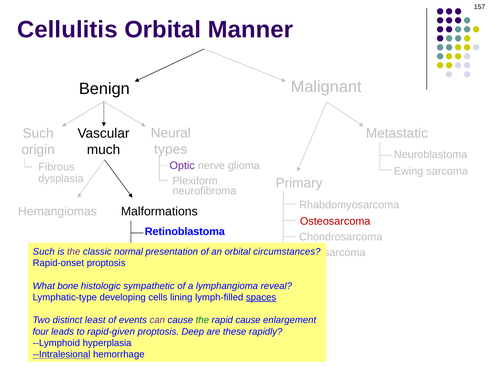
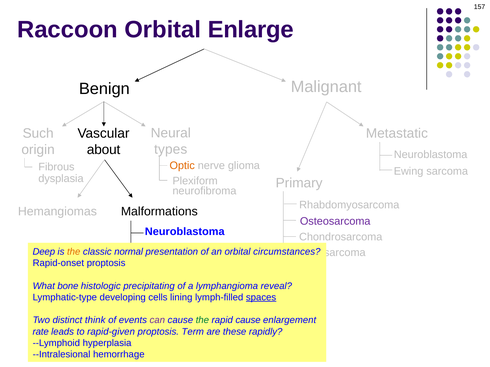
Cellulitis: Cellulitis -> Raccoon
Manner: Manner -> Enlarge
much: much -> about
Optic colour: purple -> orange
Osteosarcoma colour: red -> purple
Retinoblastoma at (185, 232): Retinoblastoma -> Neuroblastoma
Such at (44, 252): Such -> Deep
the at (74, 252) colour: purple -> orange
sympathetic: sympathetic -> precipitating
least: least -> think
four: four -> rate
Deep: Deep -> Term
--Intralesional underline: present -> none
